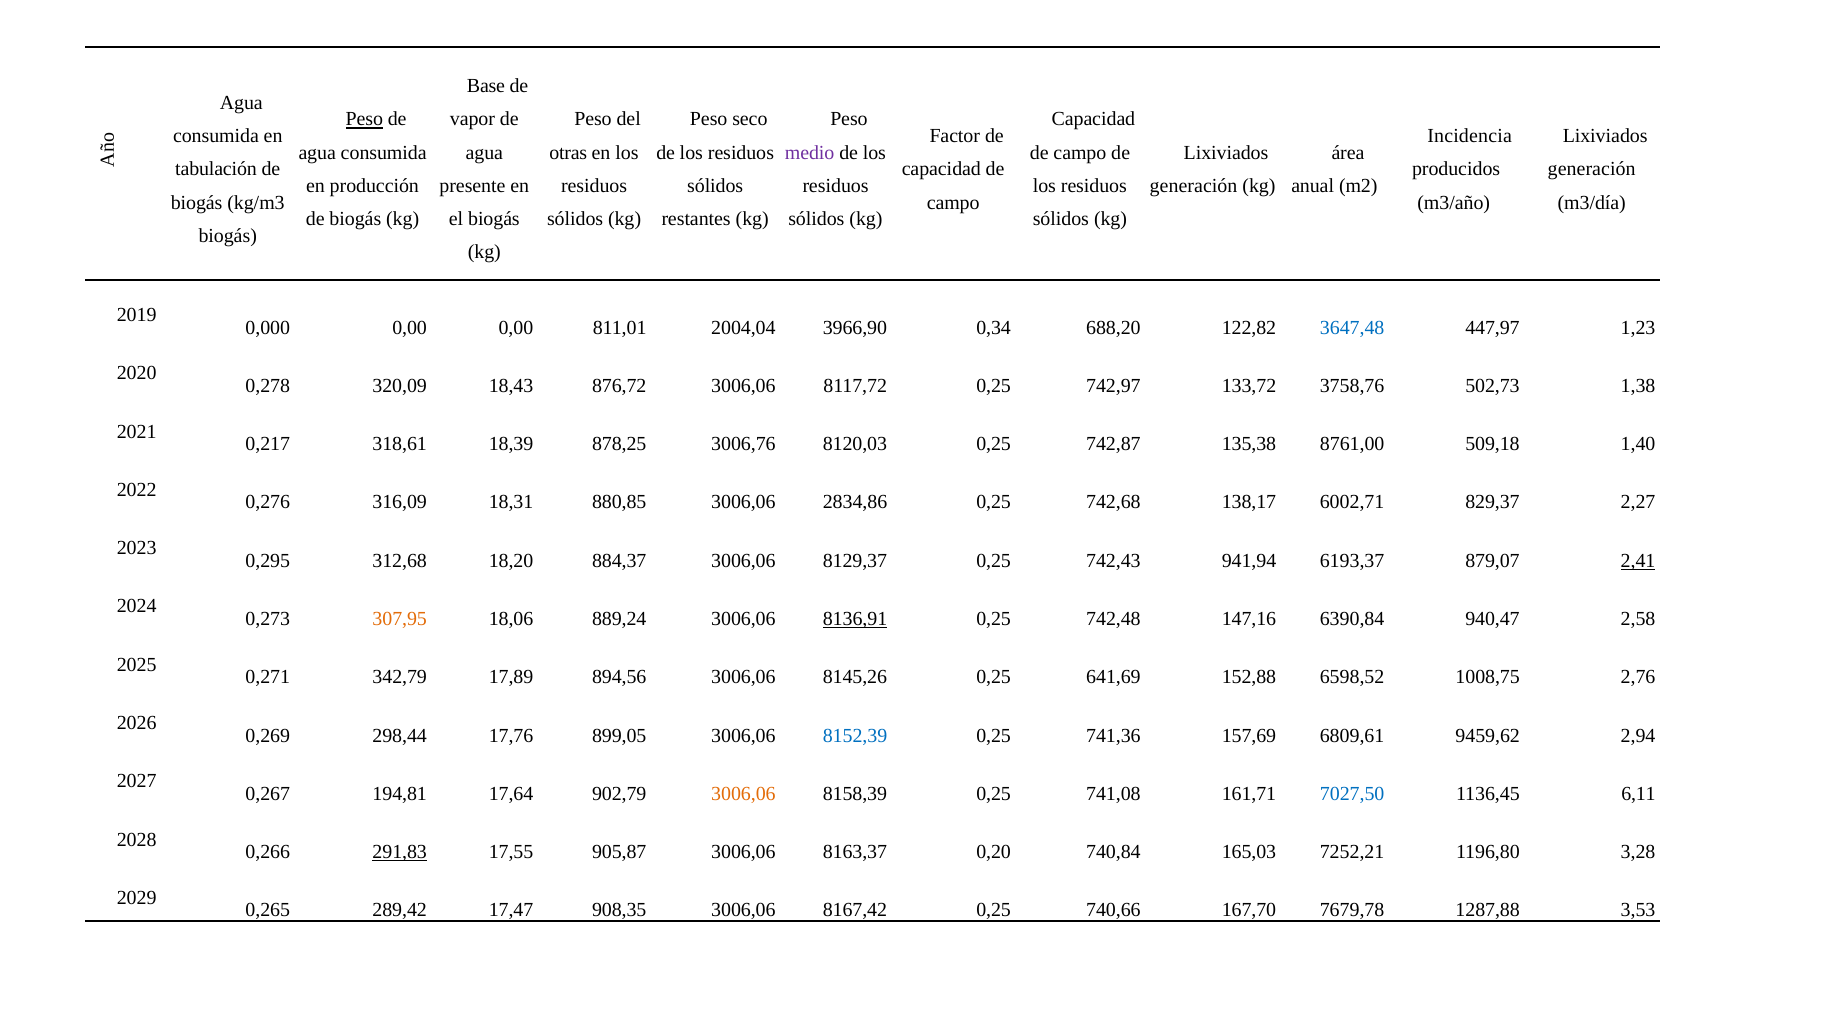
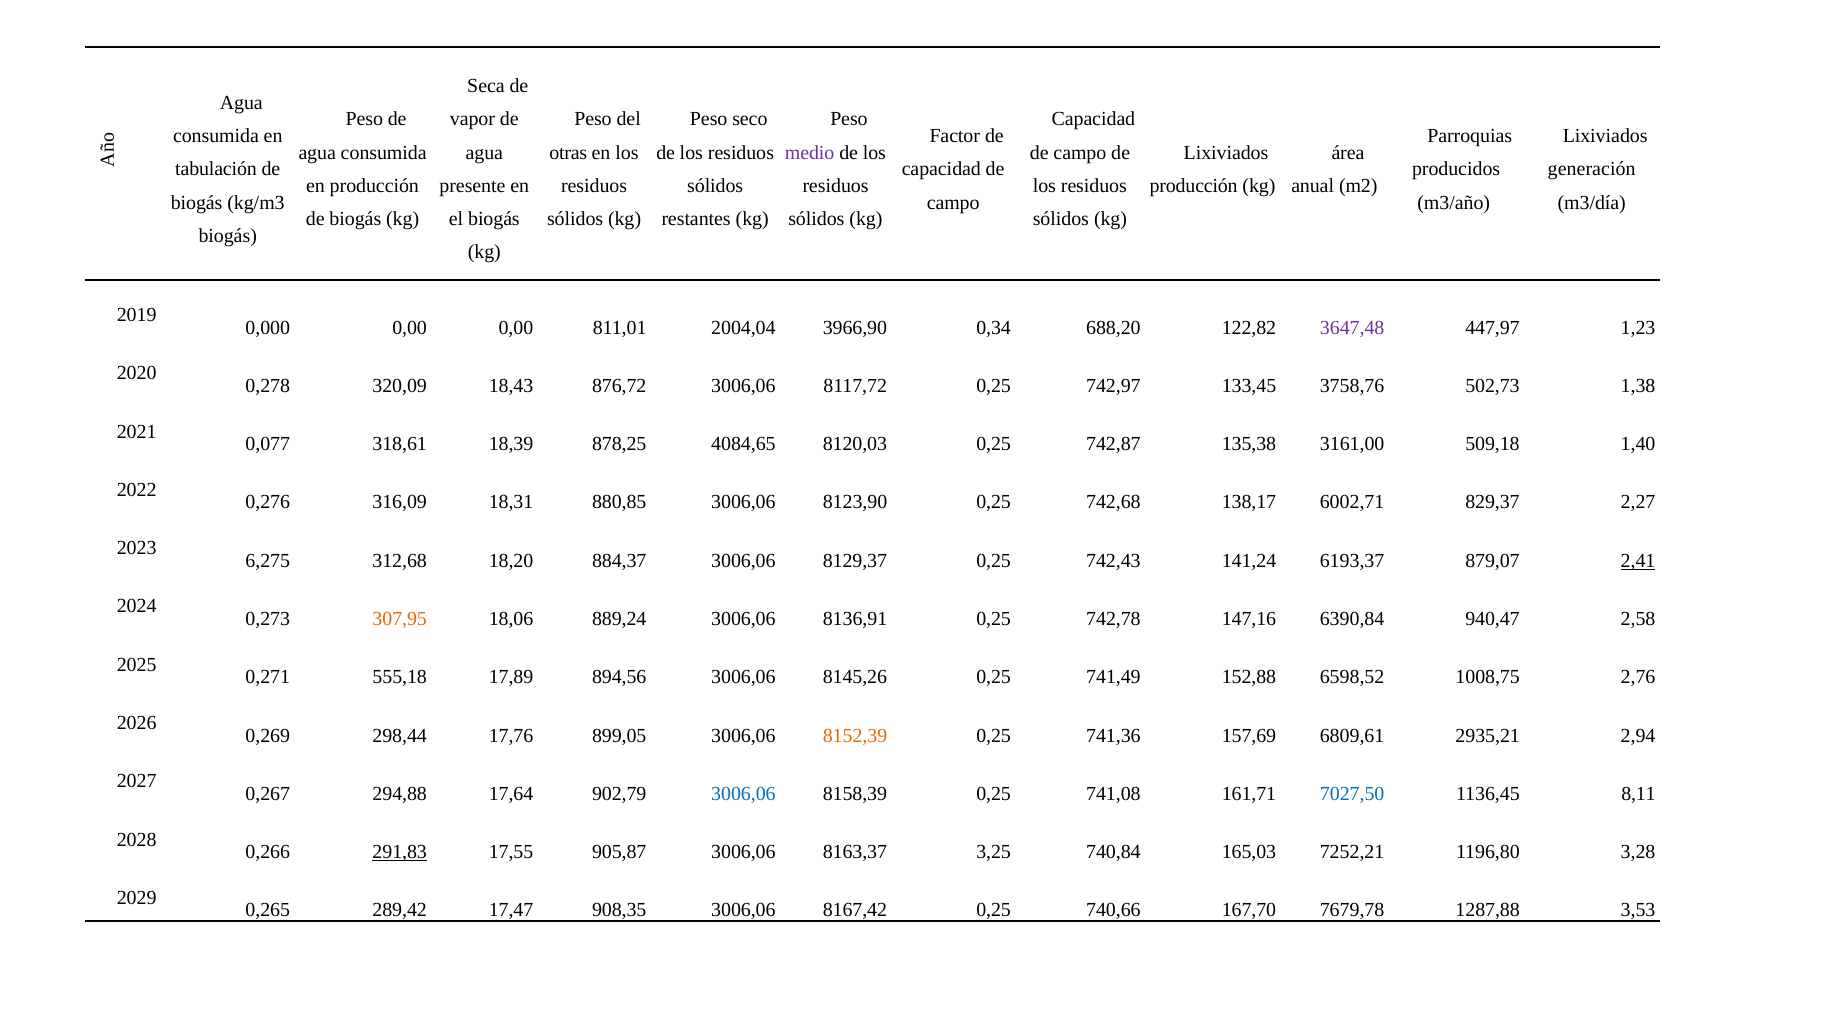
Base: Base -> Seca
Peso at (364, 119) underline: present -> none
Incidencia: Incidencia -> Parroquias
generación at (1194, 186): generación -> producción
3647,48 colour: blue -> purple
133,72: 133,72 -> 133,45
0,217: 0,217 -> 0,077
3006,76: 3006,76 -> 4084,65
8761,00: 8761,00 -> 3161,00
2834,86: 2834,86 -> 8123,90
0,295: 0,295 -> 6,275
941,94: 941,94 -> 141,24
8136,91 underline: present -> none
742,48: 742,48 -> 742,78
342,79: 342,79 -> 555,18
641,69: 641,69 -> 741,49
8152,39 colour: blue -> orange
9459,62: 9459,62 -> 2935,21
194,81: 194,81 -> 294,88
3006,06 at (743, 794) colour: orange -> blue
6,11: 6,11 -> 8,11
0,20: 0,20 -> 3,25
